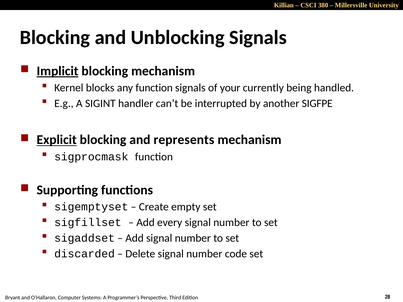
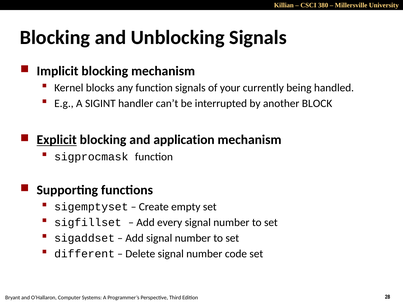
Implicit underline: present -> none
SIGFPE: SIGFPE -> BLOCK
represents: represents -> application
discarded: discarded -> different
